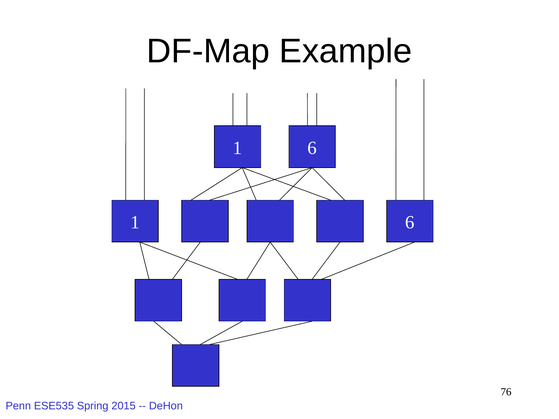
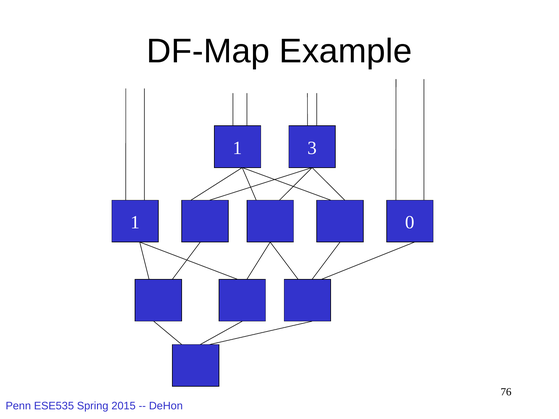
6 at (312, 148): 6 -> 3
6 at (410, 223): 6 -> 0
